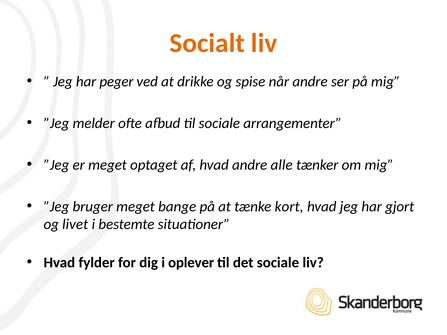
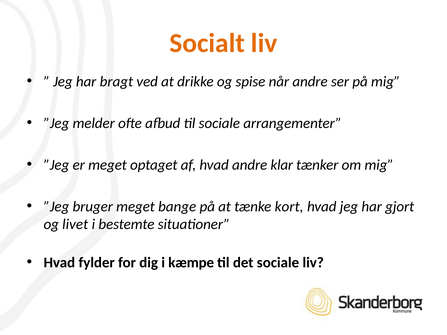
peger: peger -> bragt
alle: alle -> klar
oplever: oplever -> kæmpe
